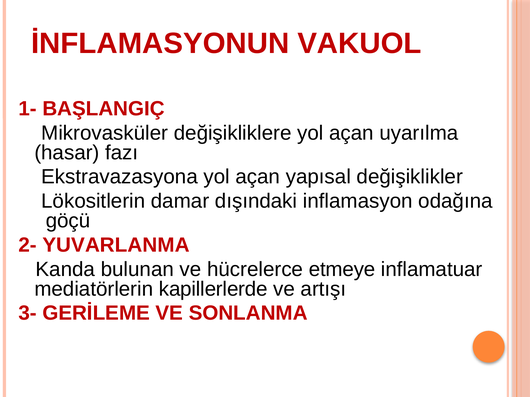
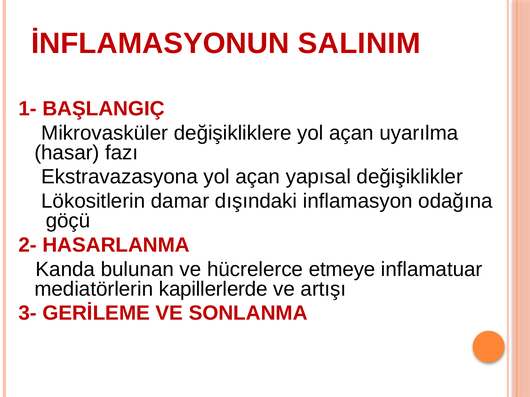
VAKUOL: VAKUOL -> SALINIM
YUVARLANMA: YUVARLANMA -> HASARLANMA
